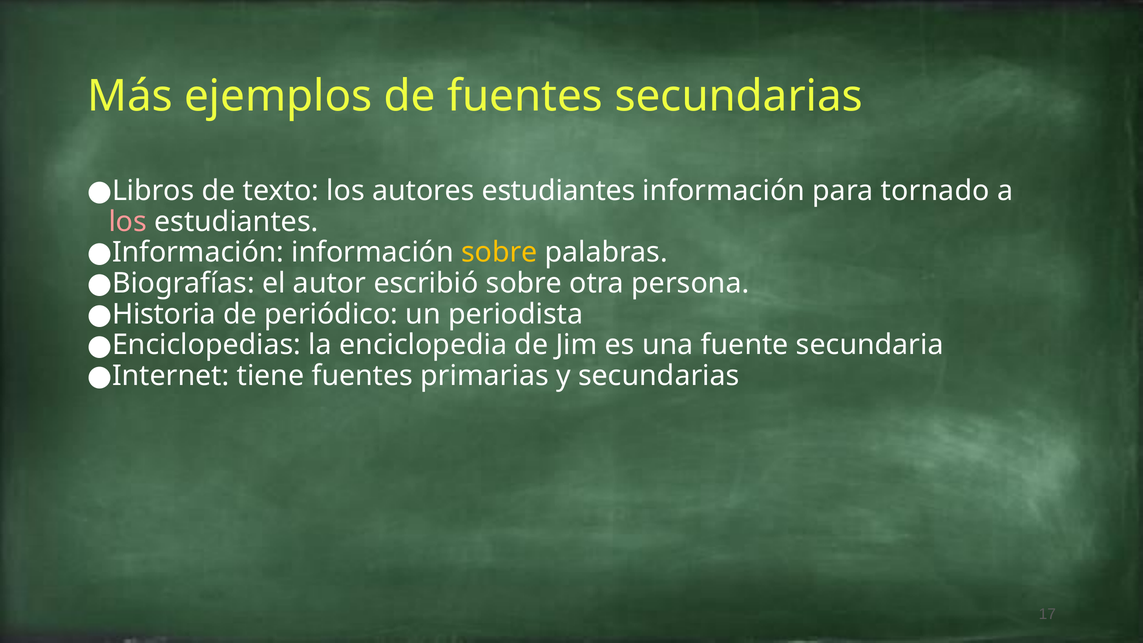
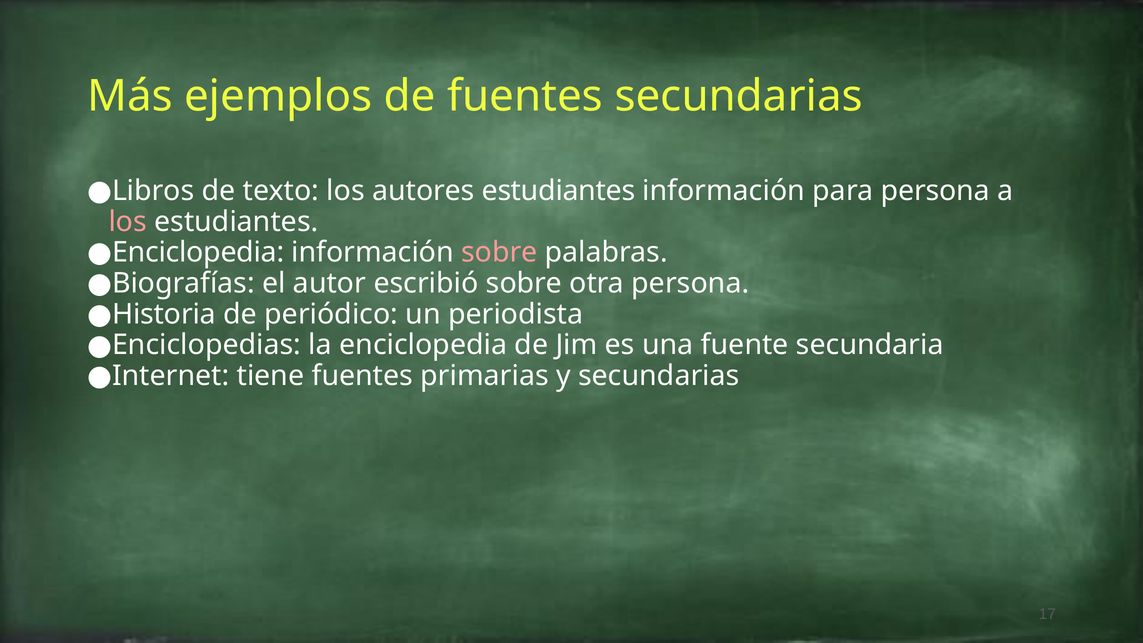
para tornado: tornado -> persona
Información at (198, 252): Información -> Enciclopedia
sobre at (499, 252) colour: yellow -> pink
